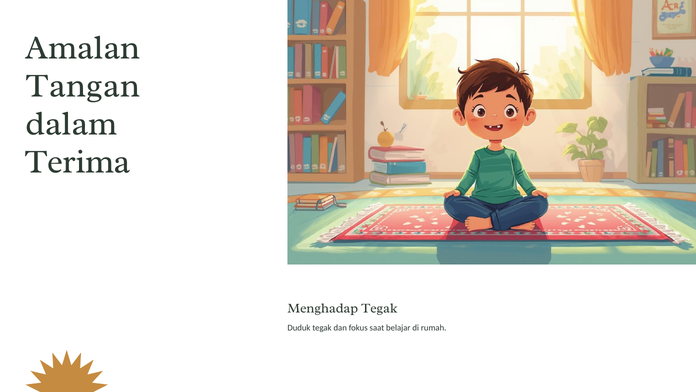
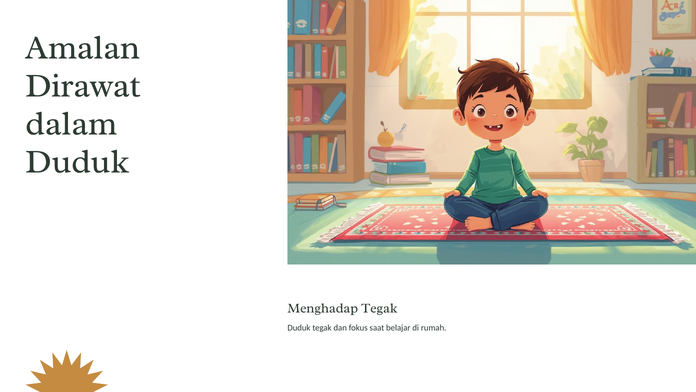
Tangan: Tangan -> Dirawat
Terima at (78, 161): Terima -> Duduk
